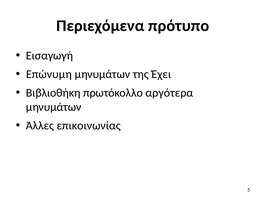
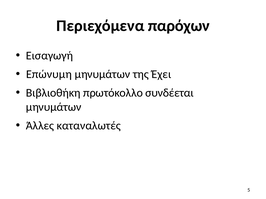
πρότυπο: πρότυπο -> παρόχων
αργότερα: αργότερα -> συνδέεται
επικοινωνίας: επικοινωνίας -> καταναλωτές
